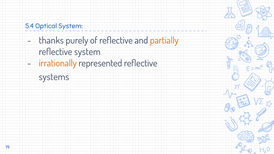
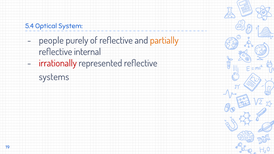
thanks: thanks -> people
reflective system: system -> internal
irrationally colour: orange -> red
